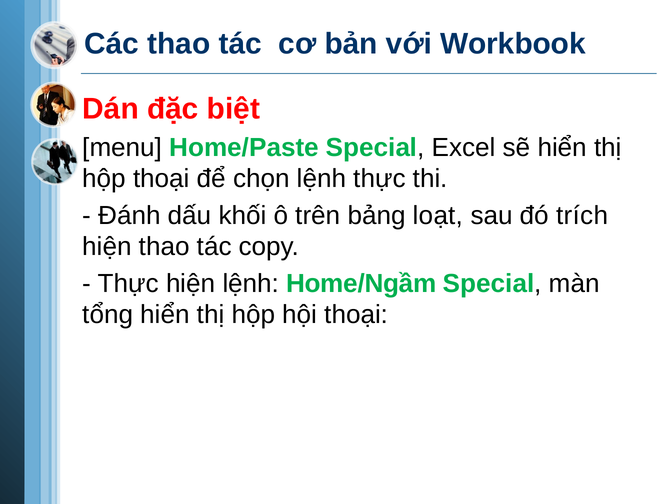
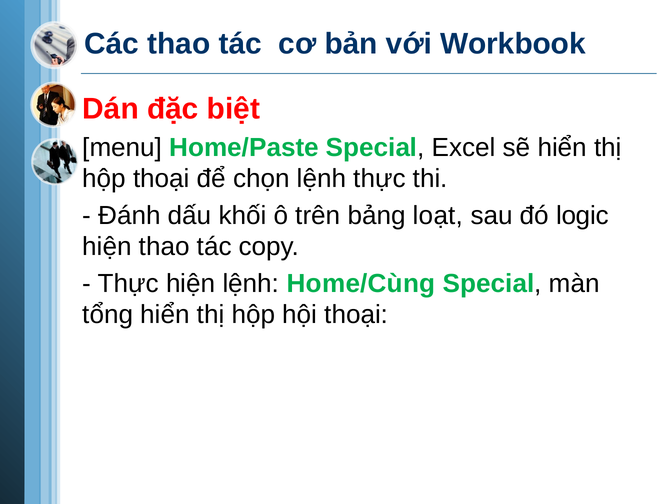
trích: trích -> logic
Home/Ngầm: Home/Ngầm -> Home/Cùng
